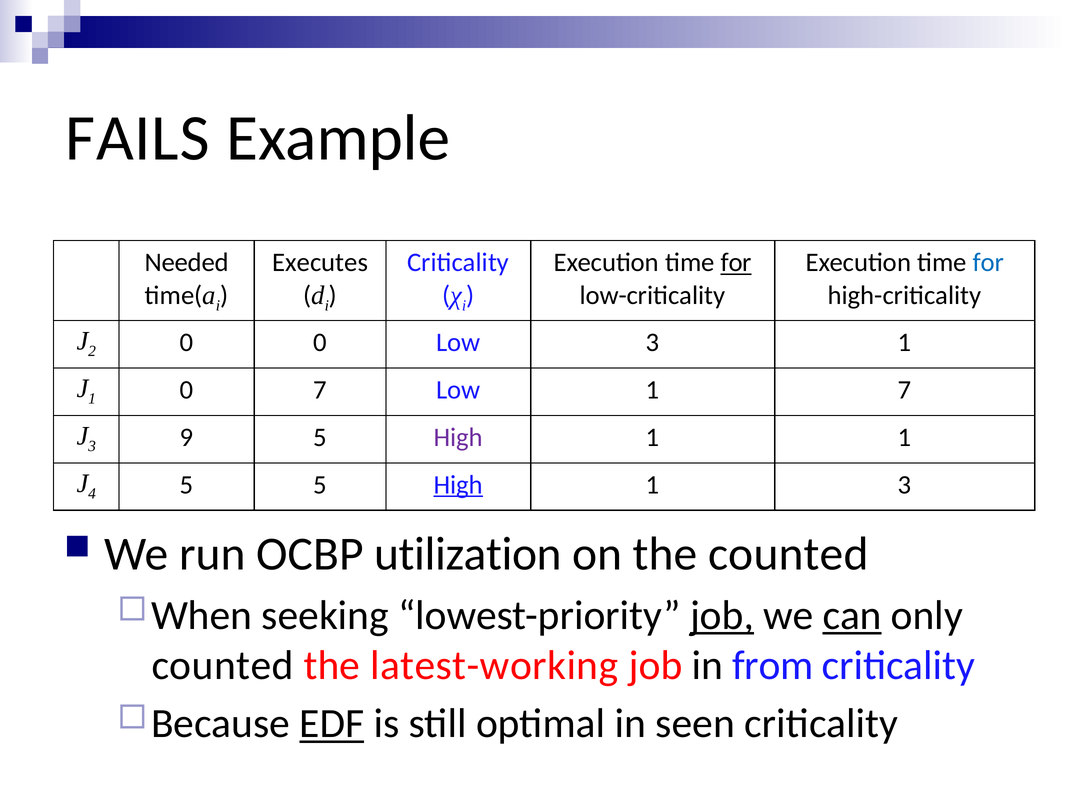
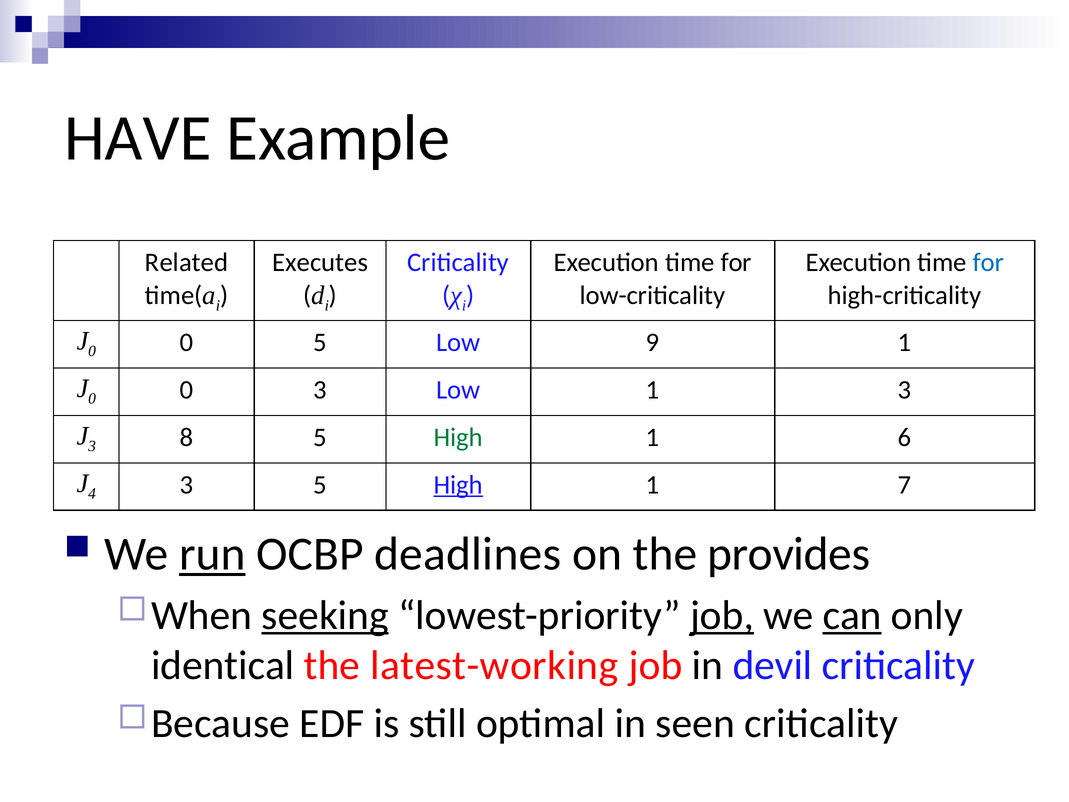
FAILS: FAILS -> HAVE
Needed: Needed -> Related
for at (736, 263) underline: present -> none
2 at (92, 351): 2 -> 0
0 0: 0 -> 5
Low 3: 3 -> 9
1 at (92, 399): 1 -> 0
0 7: 7 -> 3
1 7: 7 -> 3
9: 9 -> 8
High at (458, 437) colour: purple -> green
1 1: 1 -> 6
4 5: 5 -> 3
1 3: 3 -> 7
run underline: none -> present
utilization: utilization -> deadlines
the counted: counted -> provides
seeking underline: none -> present
counted at (223, 665): counted -> identical
from: from -> devil
EDF underline: present -> none
